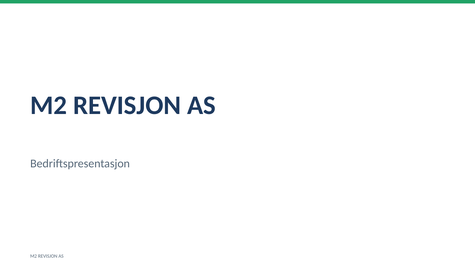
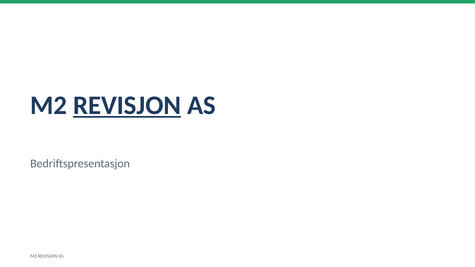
REVISJON at (127, 105) underline: none -> present
